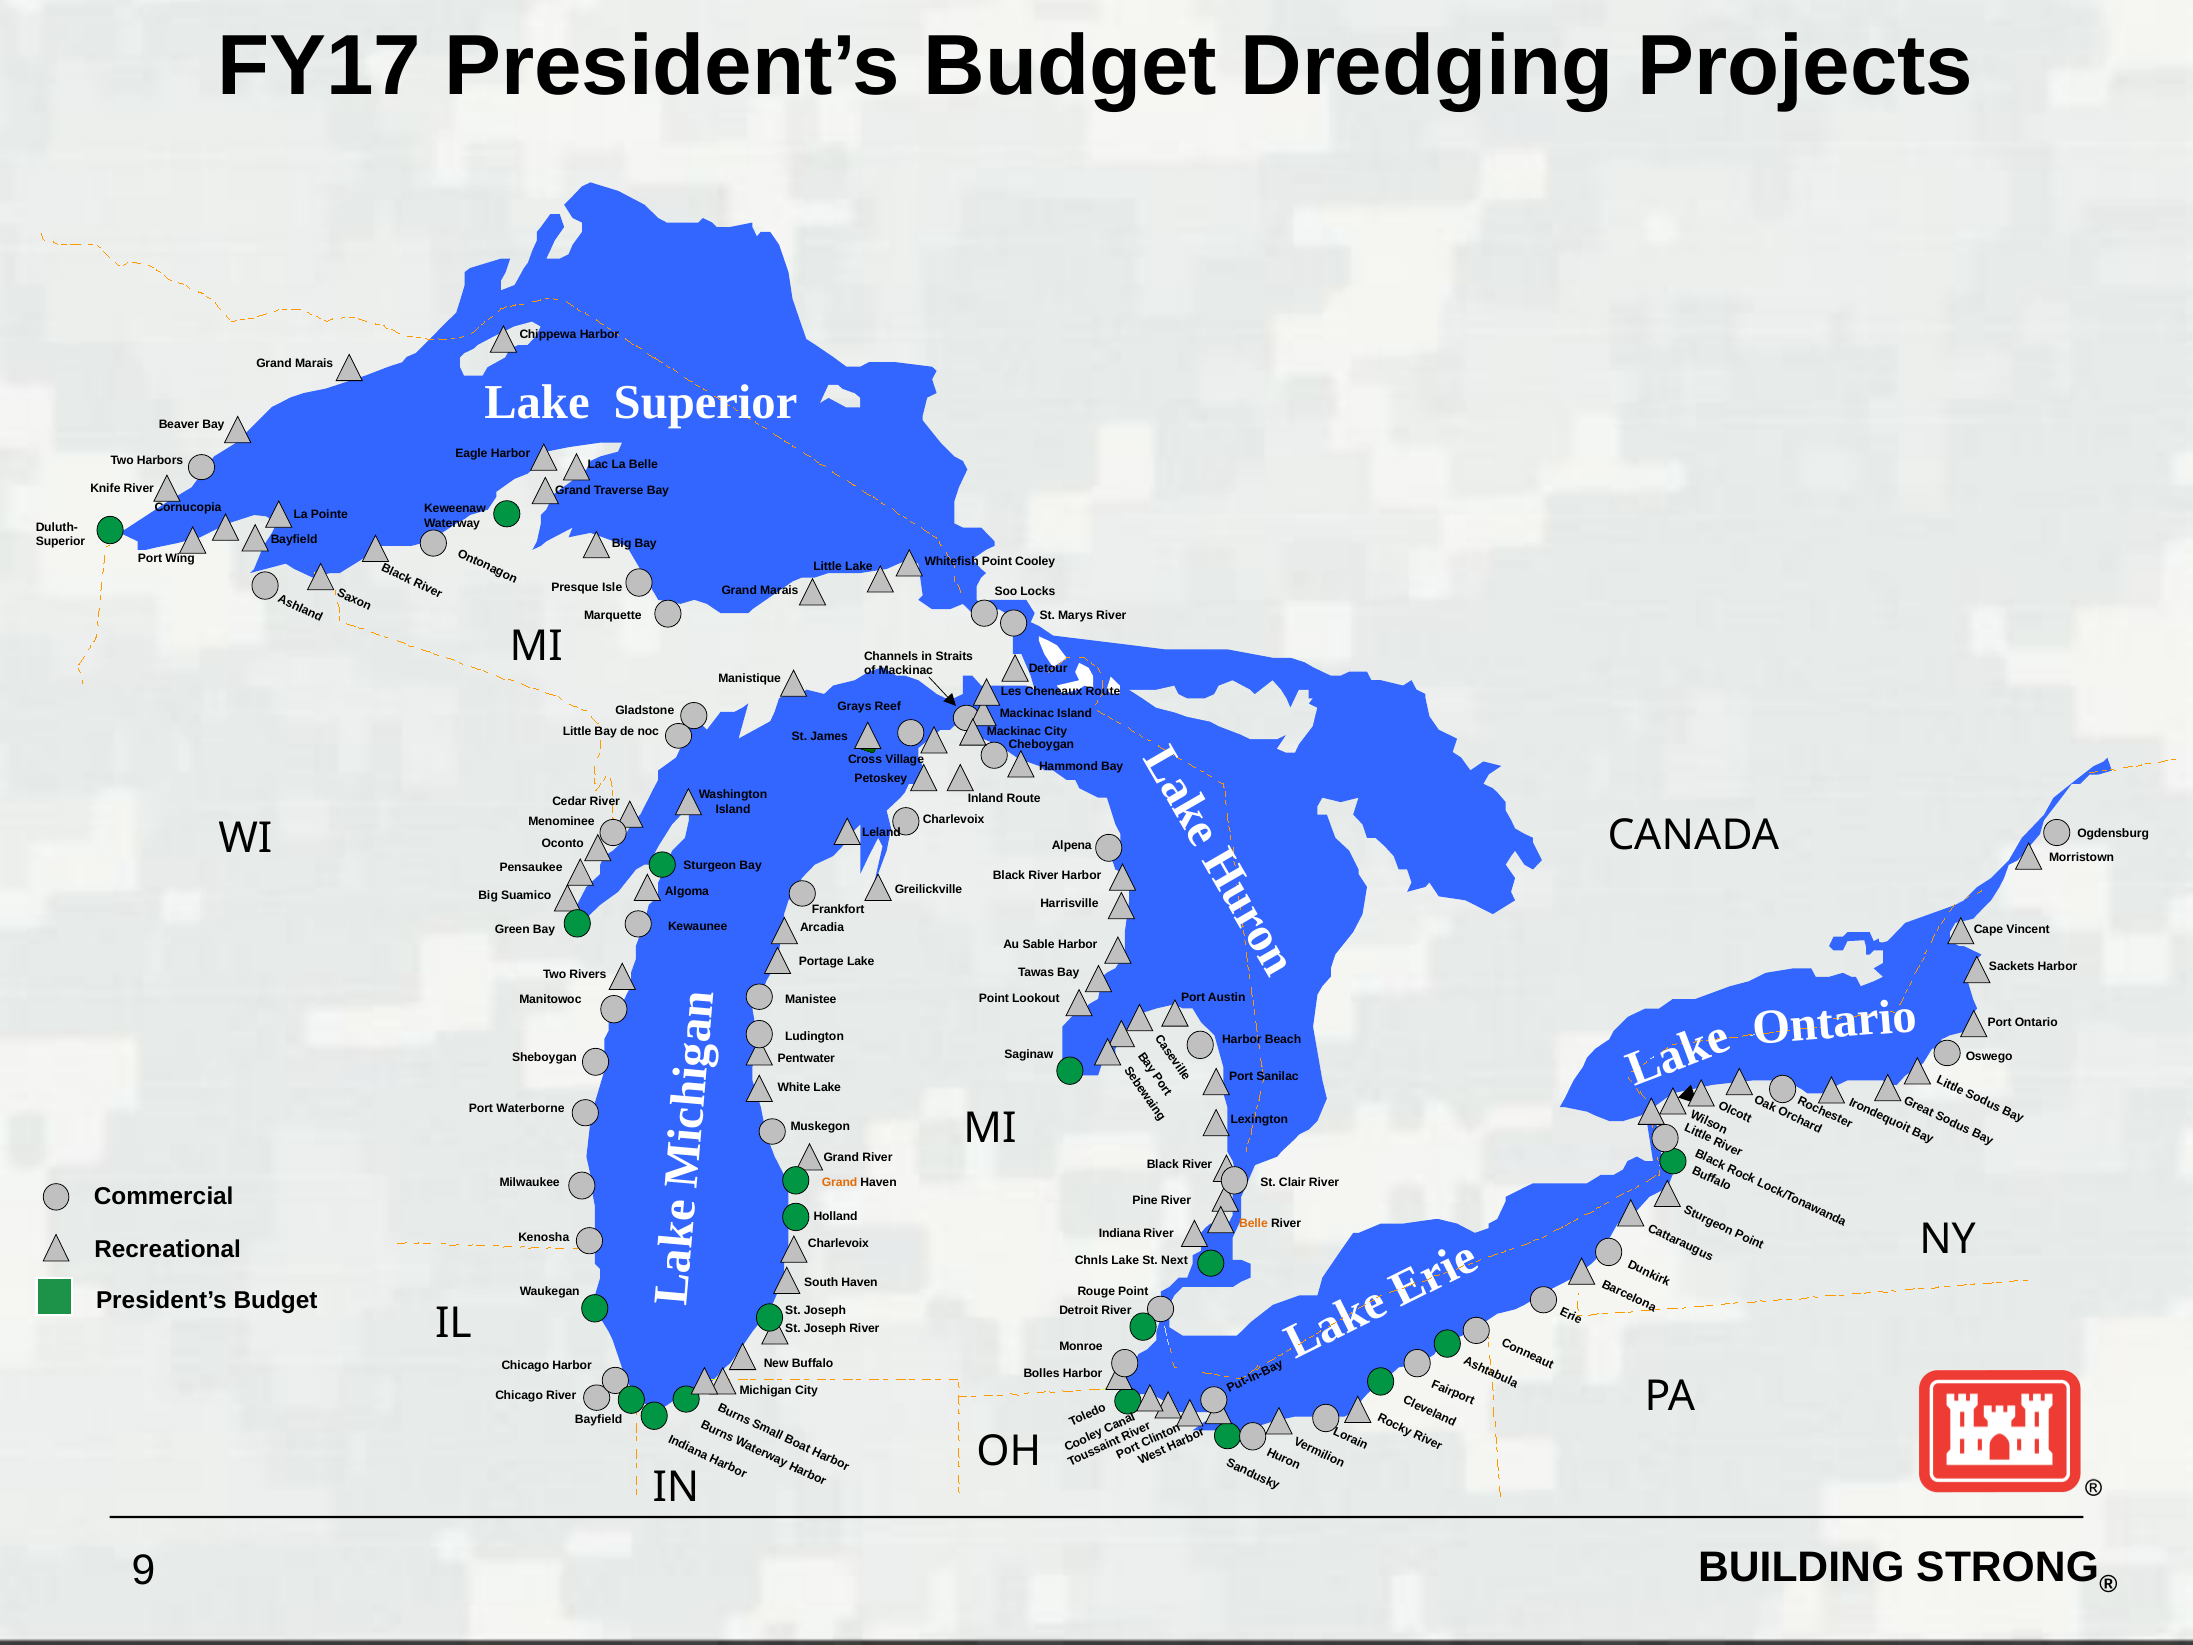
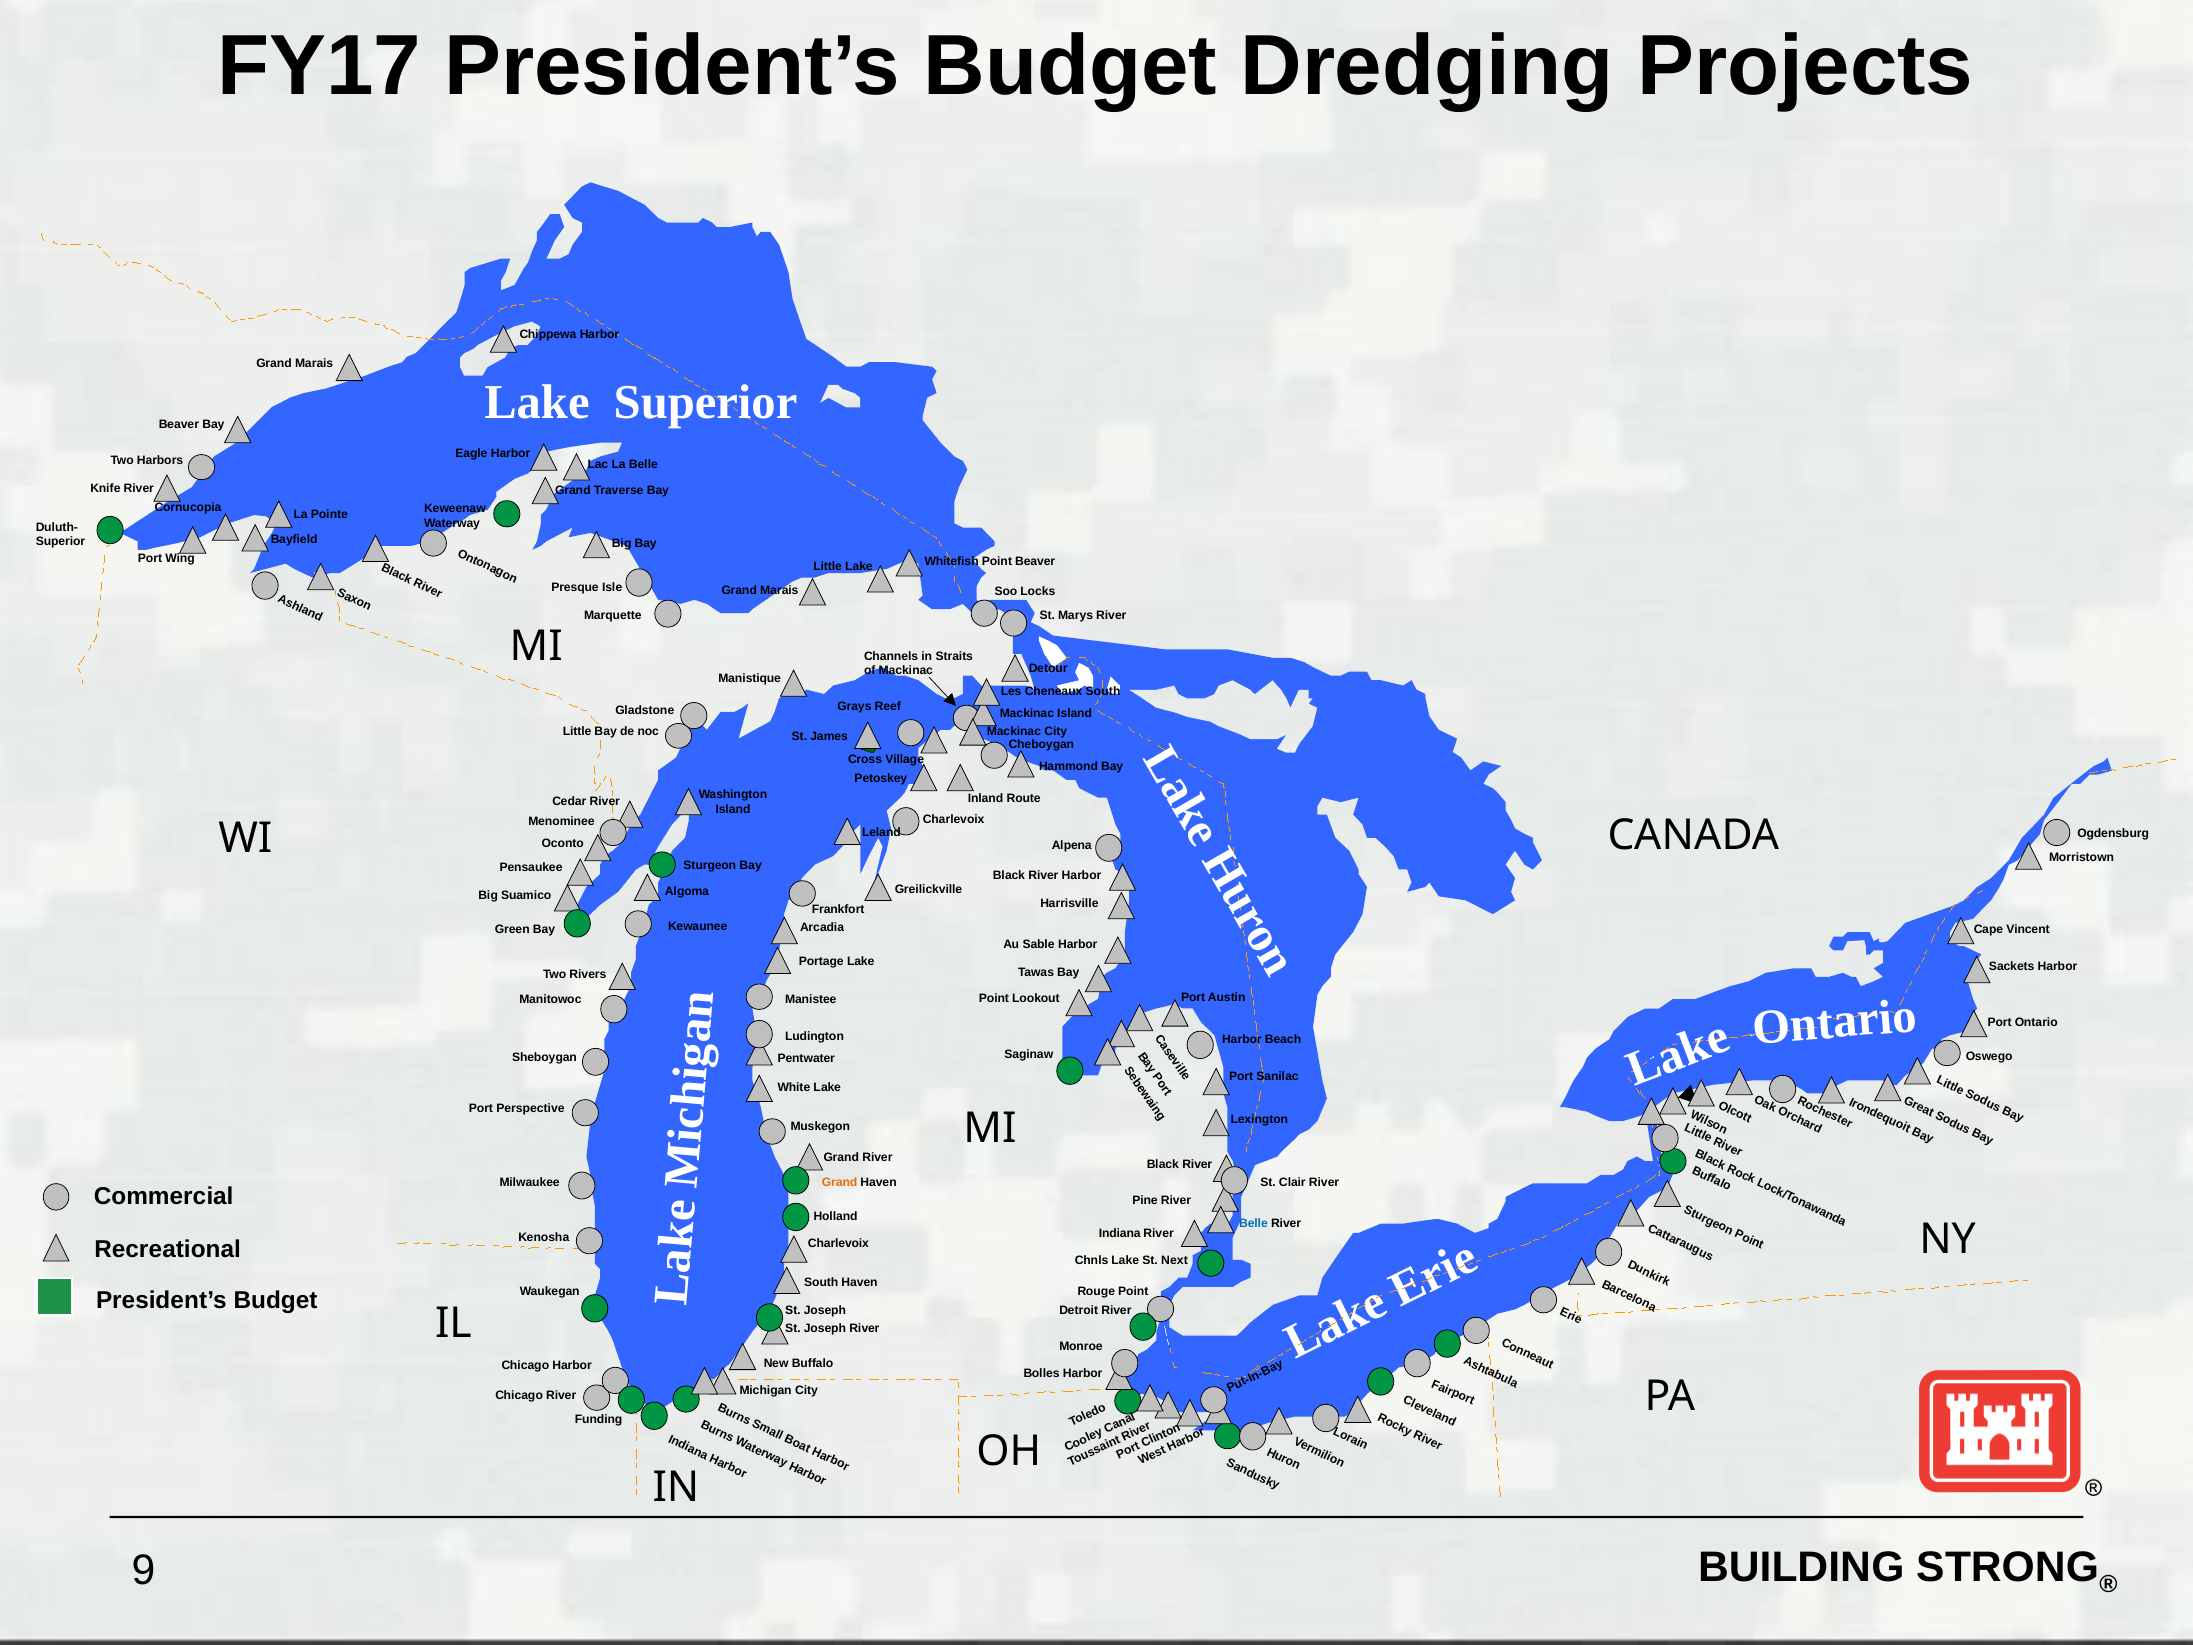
Point Cooley: Cooley -> Beaver
Cheneaux Route: Route -> South
Waterborne: Waterborne -> Perspective
Belle at (1253, 1224) colour: orange -> blue
Bayfield at (599, 1420): Bayfield -> Funding
